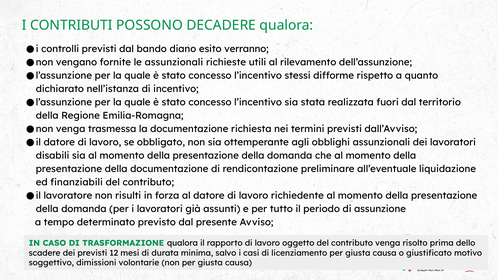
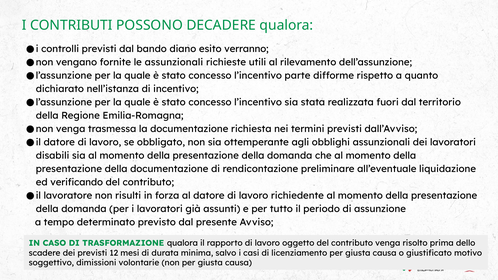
stessi: stessi -> parte
finanziabili: finanziabili -> verificando
